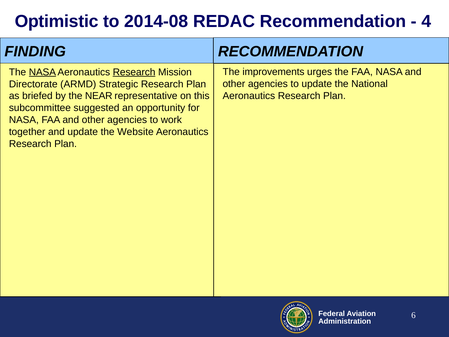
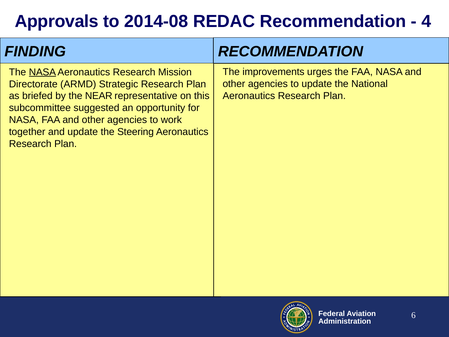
Optimistic: Optimistic -> Approvals
Research at (134, 72) underline: present -> none
Website: Website -> Steering
